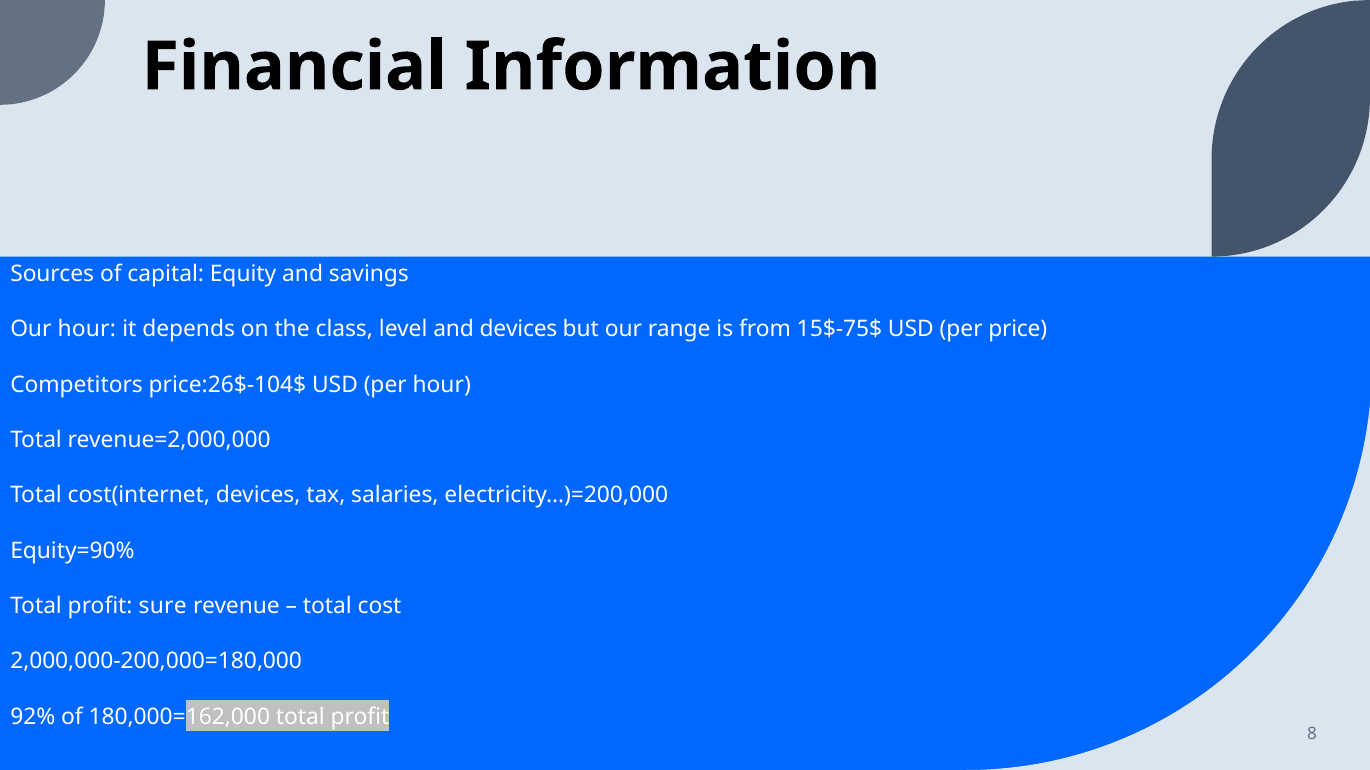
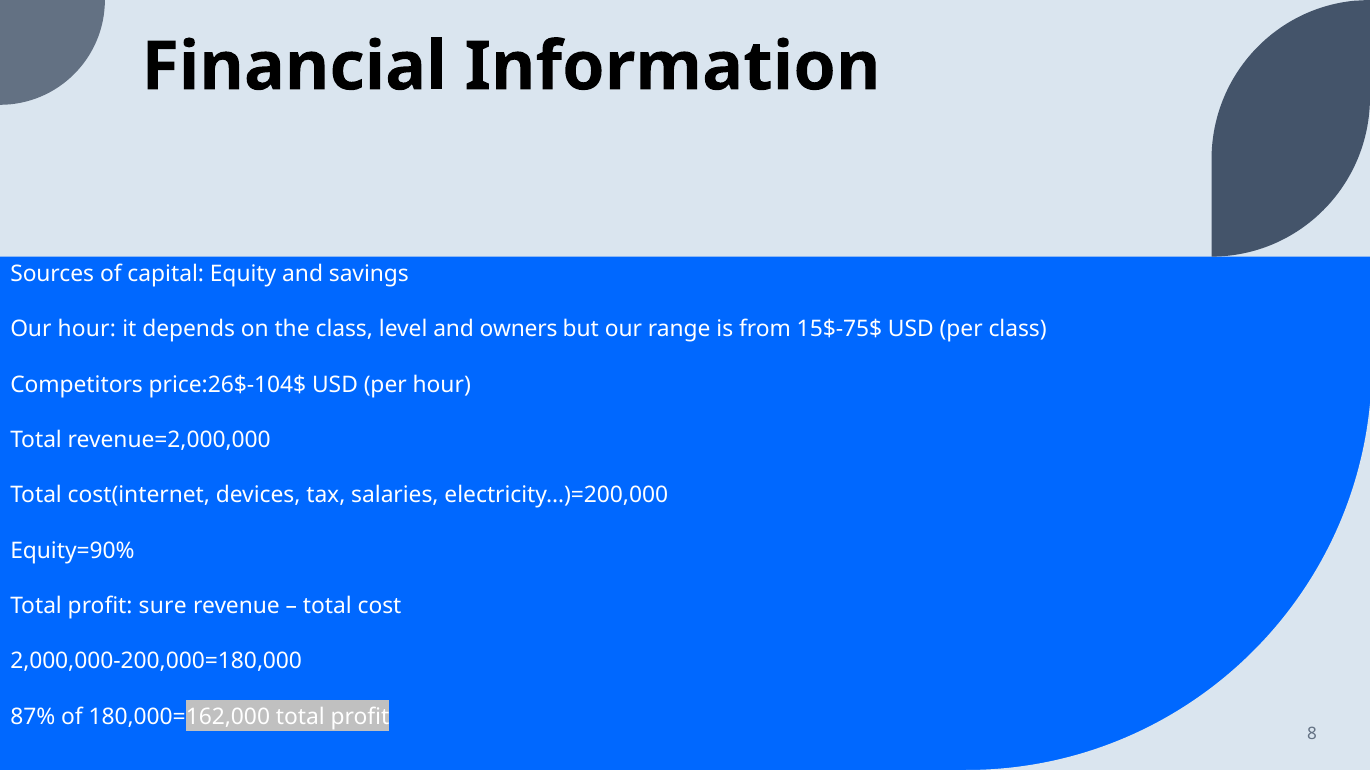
and devices: devices -> owners
per price: price -> class
92%: 92% -> 87%
